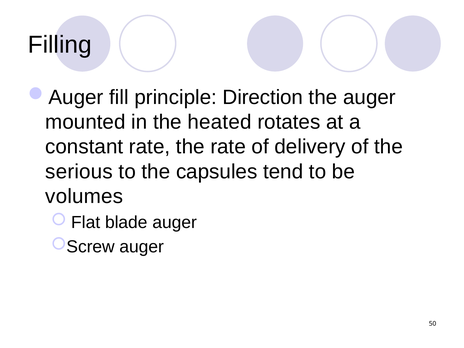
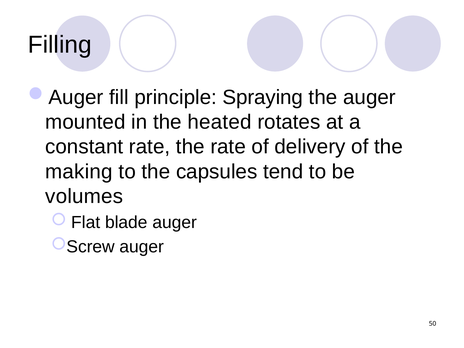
Direction: Direction -> Spraying
serious: serious -> making
